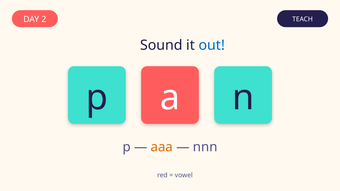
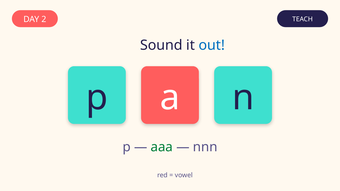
aaa colour: orange -> green
